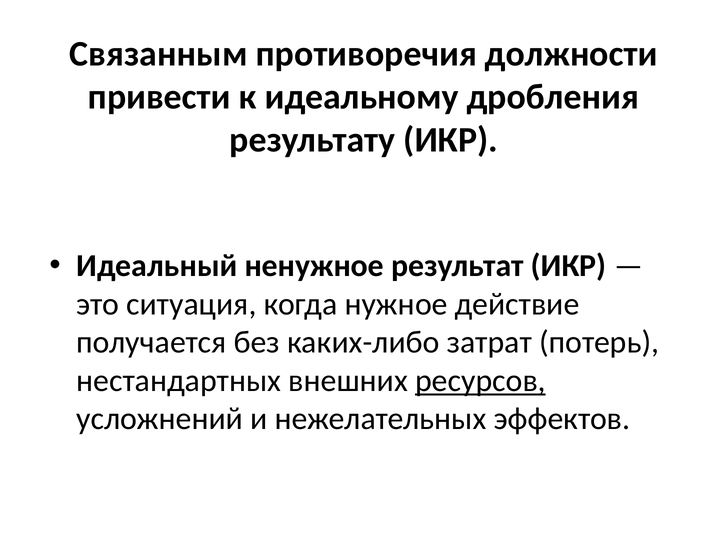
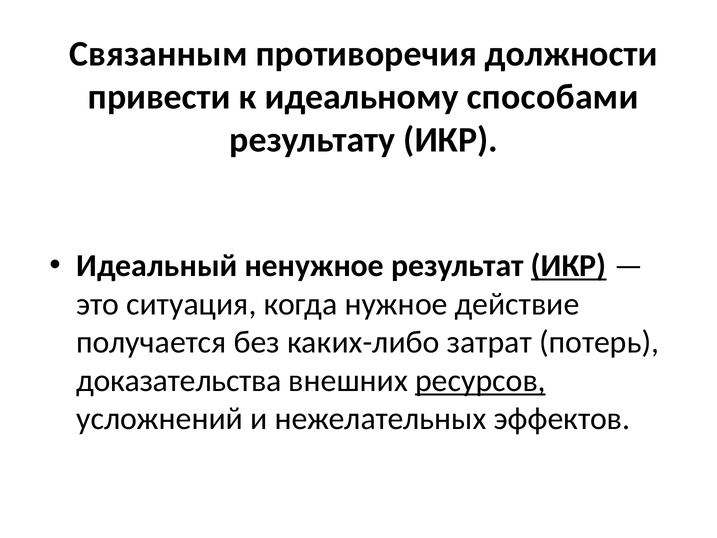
дробления: дробления -> способами
ИКР at (569, 266) underline: none -> present
нестандартных: нестандартных -> доказательства
